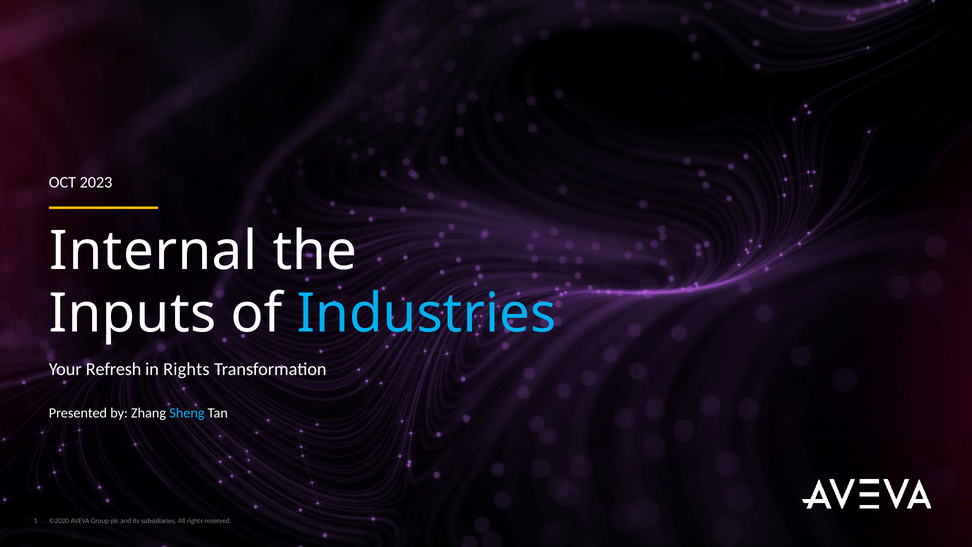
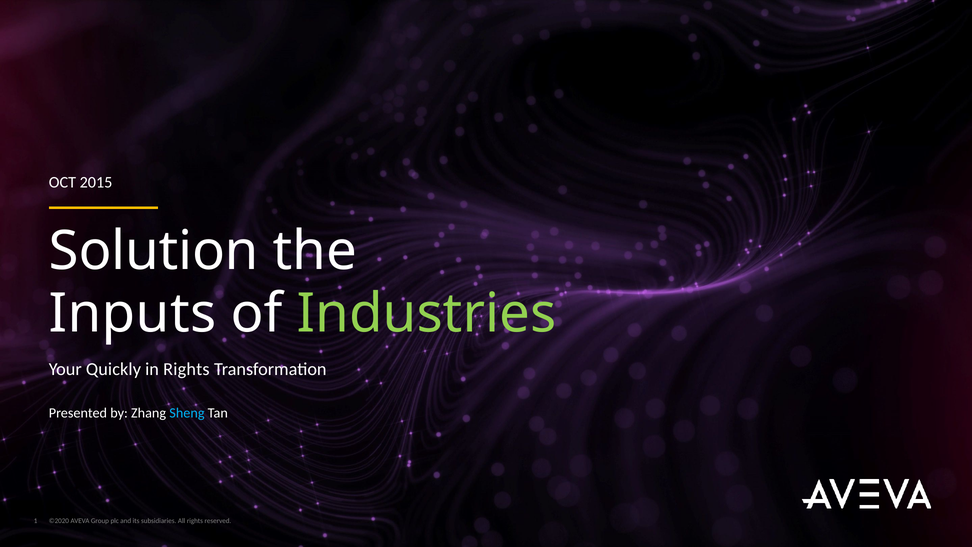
2023: 2023 -> 2015
Internal: Internal -> Solution
Industries colour: light blue -> light green
Refresh: Refresh -> Quickly
